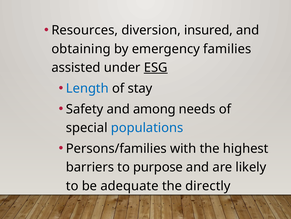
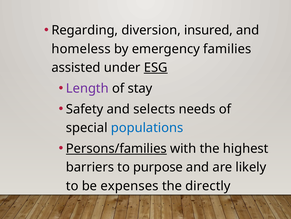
Resources: Resources -> Regarding
obtaining: obtaining -> homeless
Length colour: blue -> purple
among: among -> selects
Persons/families underline: none -> present
adequate: adequate -> expenses
